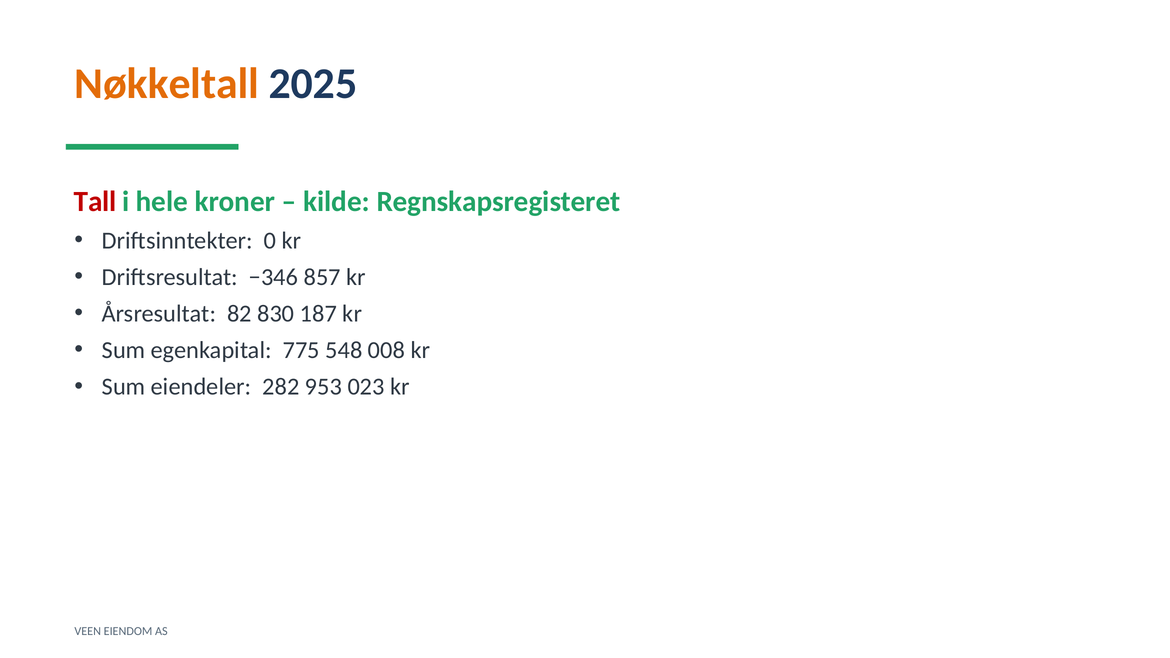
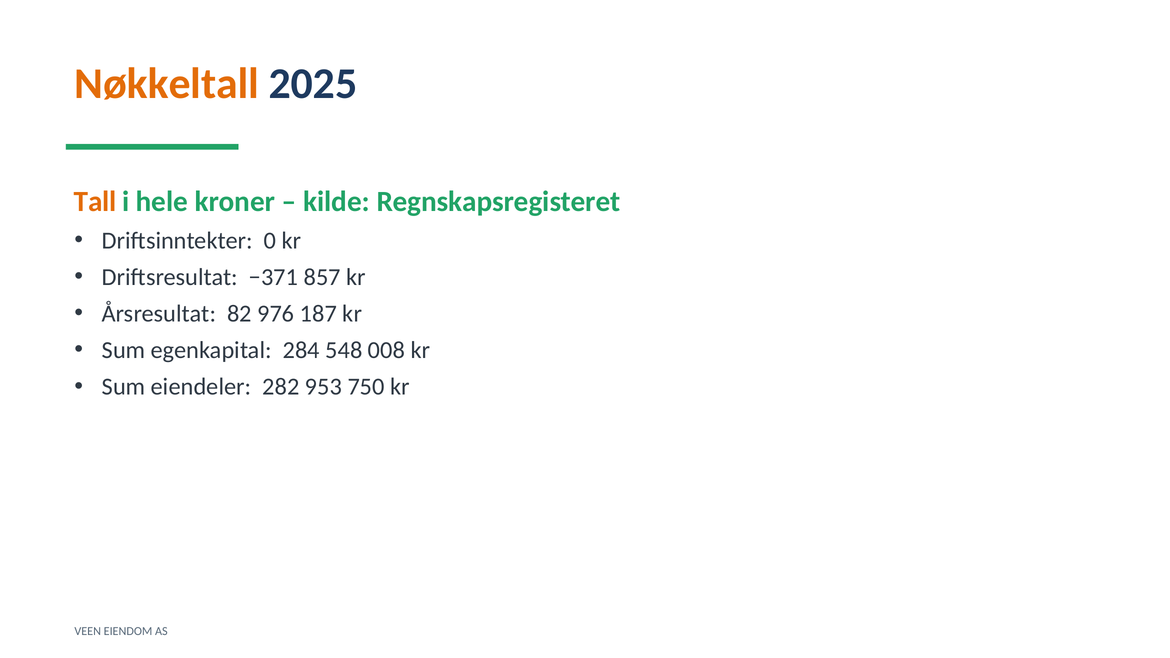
Tall colour: red -> orange
−346: −346 -> −371
830: 830 -> 976
775: 775 -> 284
023: 023 -> 750
